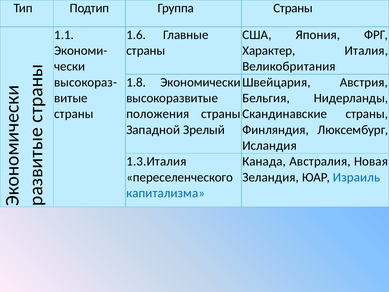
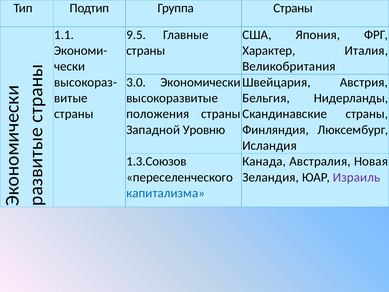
1.6: 1.6 -> 9.5
1.8: 1.8 -> 3.0
Зрелый: Зрелый -> Уровню
1.3.Италия: 1.3.Италия -> 1.3.Союзов
Израиль colour: blue -> purple
